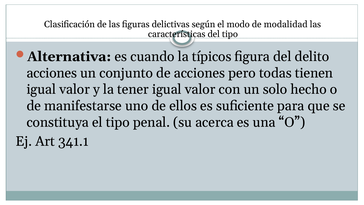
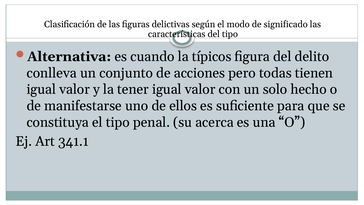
modalidad: modalidad -> significado
acciones at (52, 73): acciones -> conlleva
